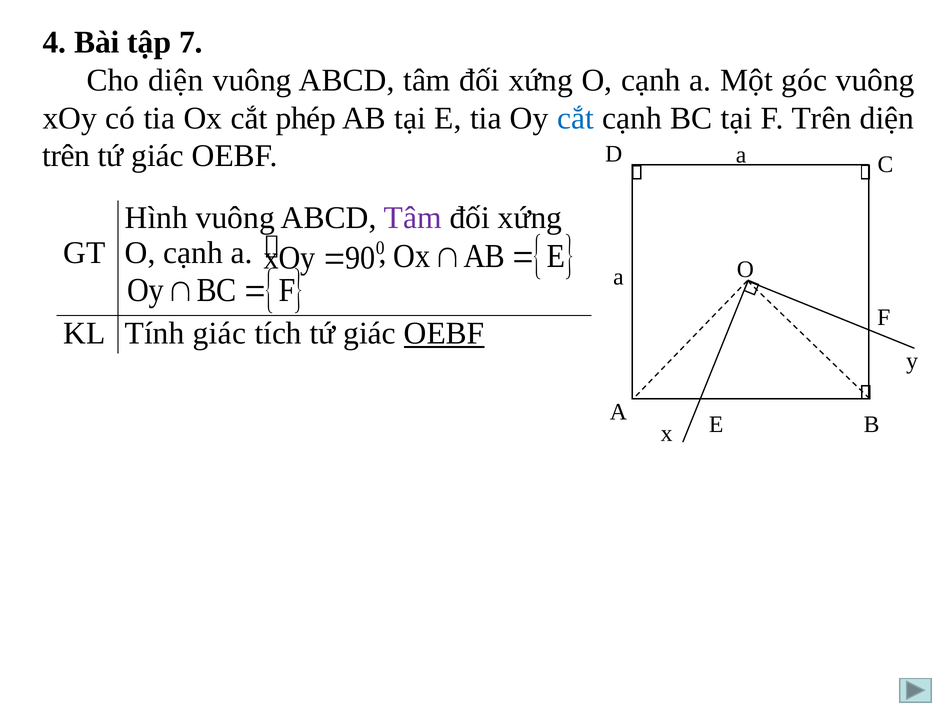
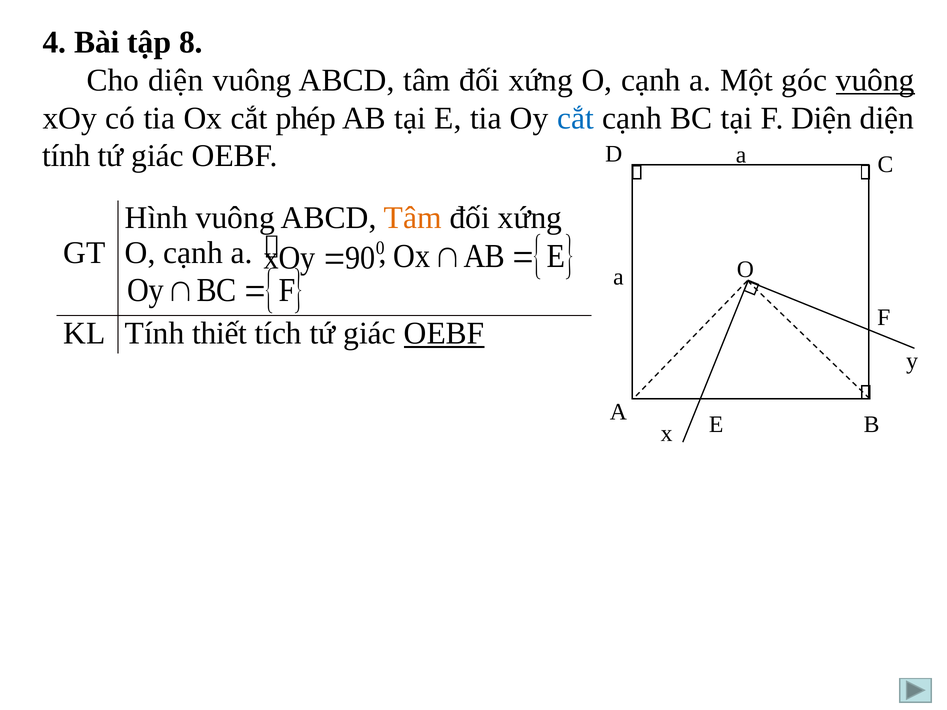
7: 7 -> 8
vuông at (875, 80) underline: none -> present
F Trên: Trên -> Diện
trên at (66, 156): trên -> tính
Tâm at (413, 218) colour: purple -> orange
Tính giác: giác -> thiết
